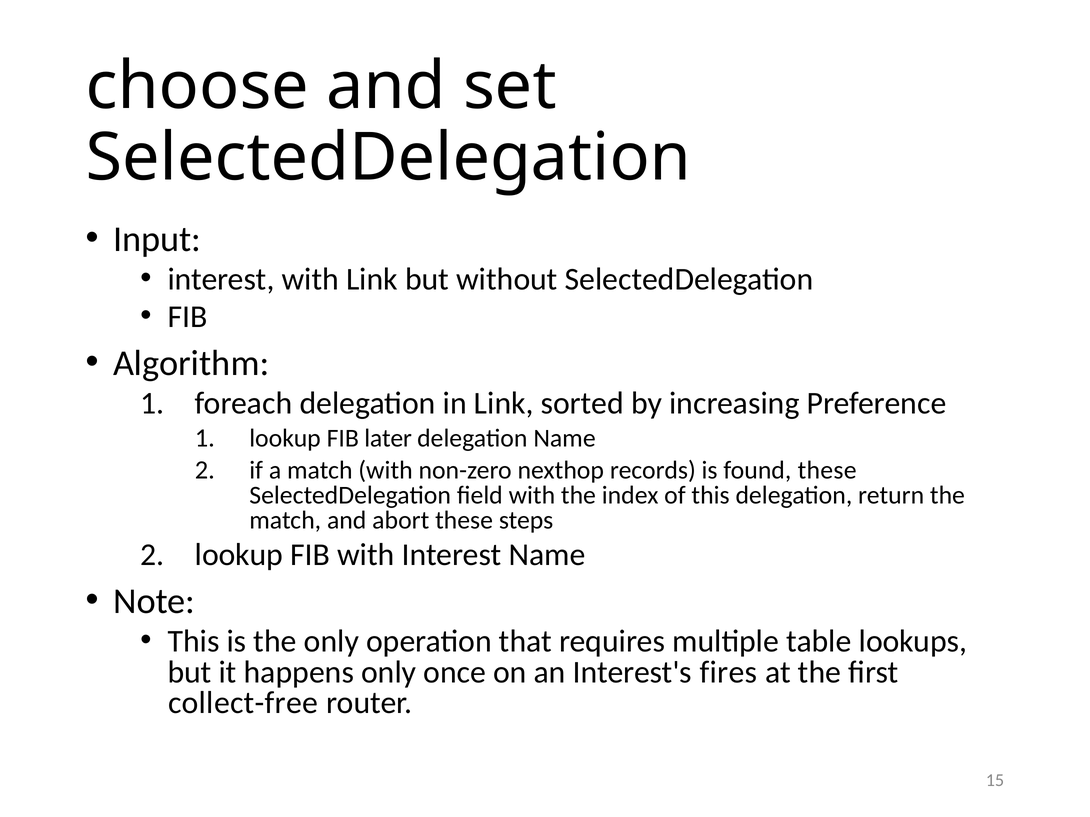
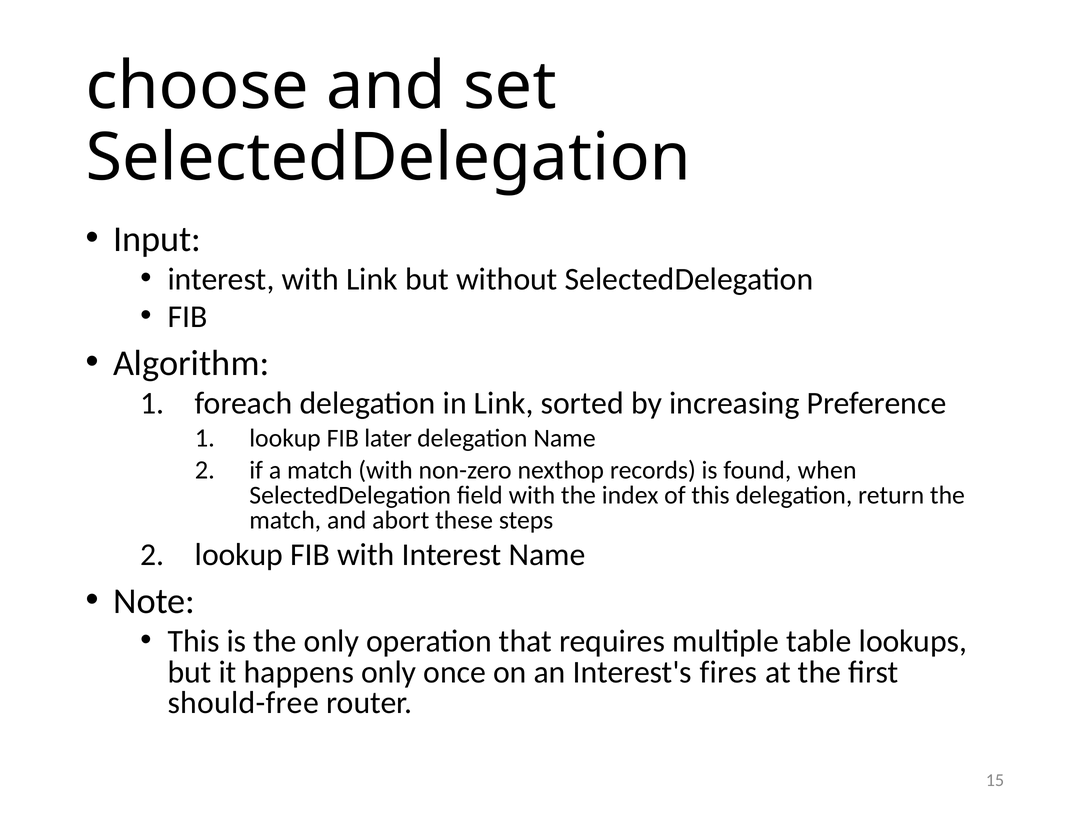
found these: these -> when
collect-free: collect-free -> should-free
